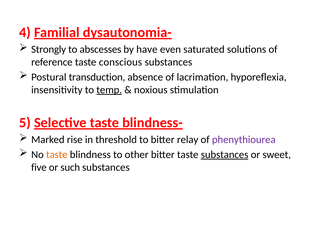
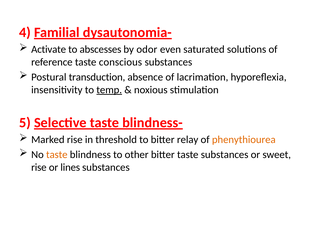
Strongly: Strongly -> Activate
have: have -> odor
phenythiourea colour: purple -> orange
substances at (225, 155) underline: present -> none
five at (39, 167): five -> rise
such: such -> lines
